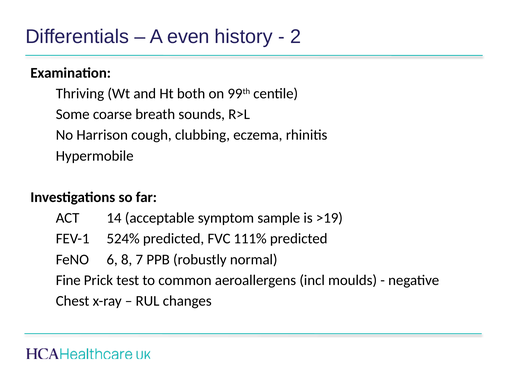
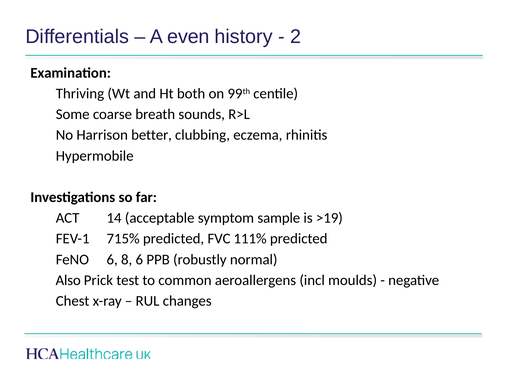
cough: cough -> better
524%: 524% -> 715%
8 7: 7 -> 6
Fine: Fine -> Also
